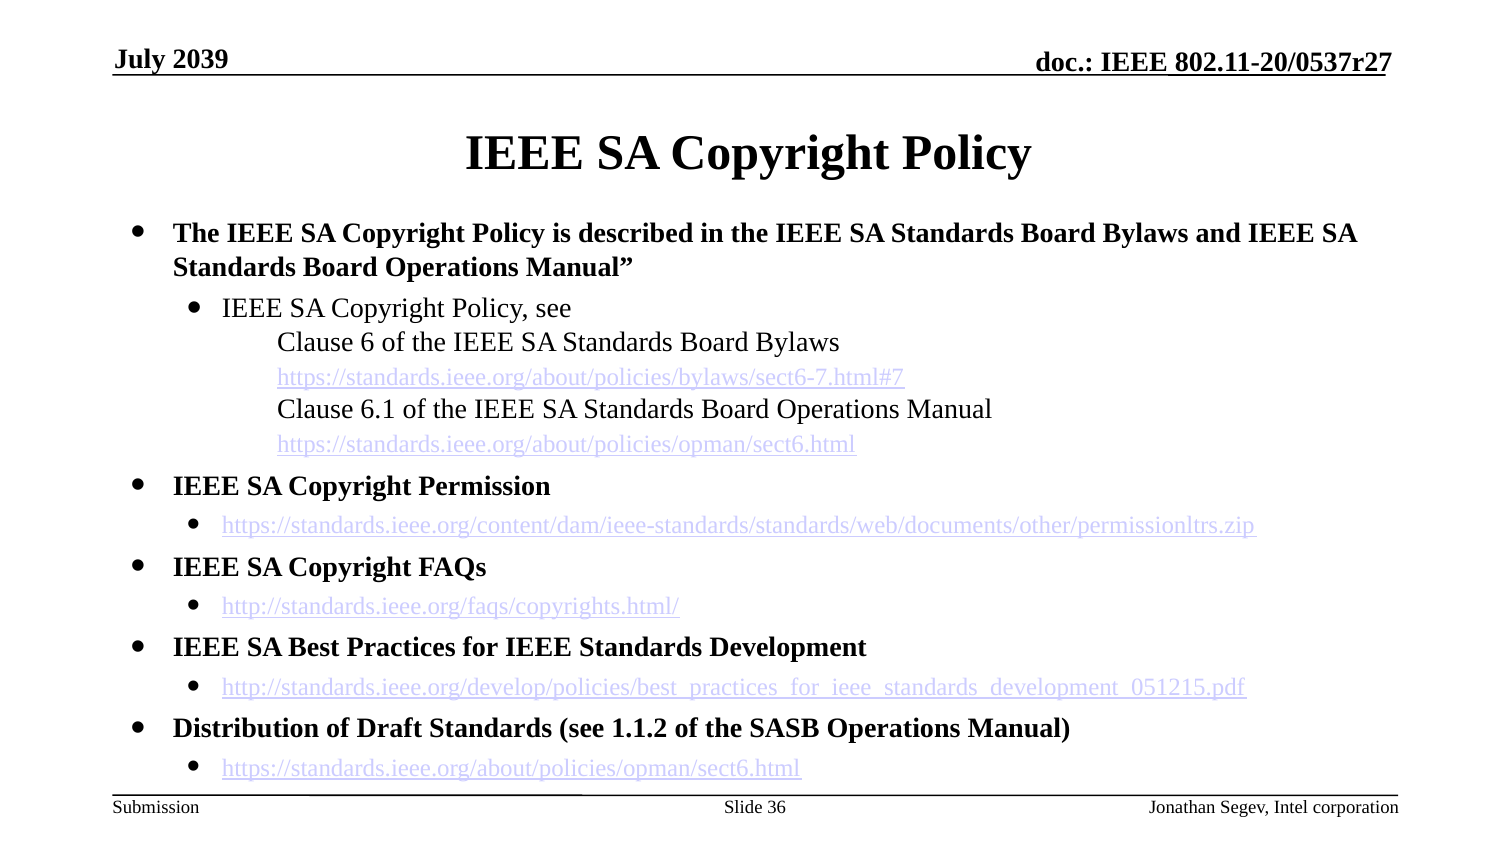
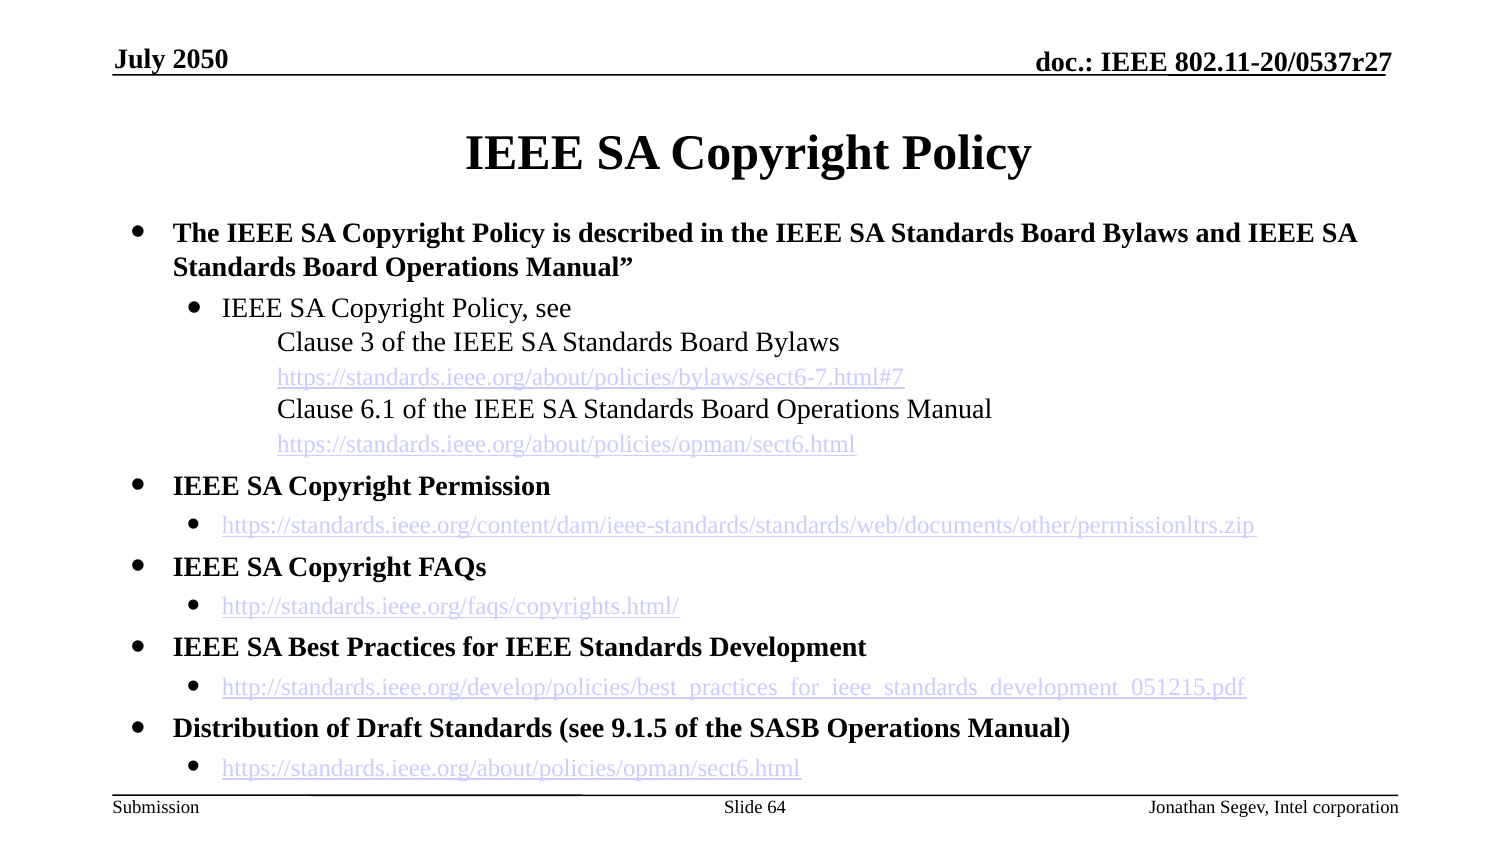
2039: 2039 -> 2050
6: 6 -> 3
1.1.2: 1.1.2 -> 9.1.5
36: 36 -> 64
